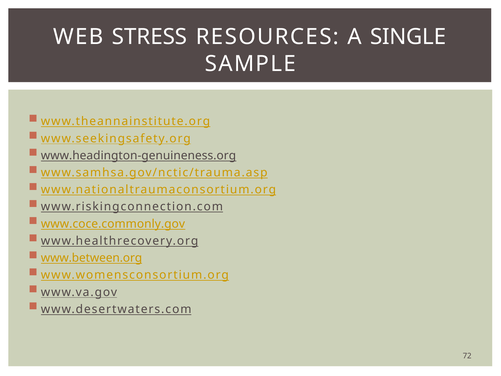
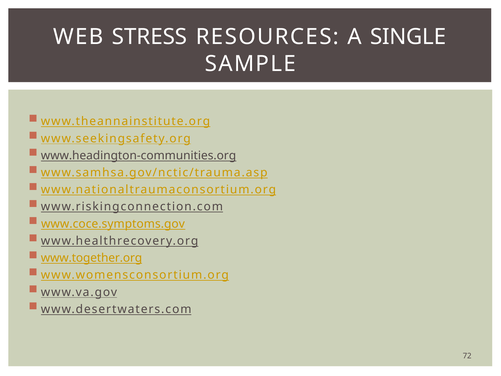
www.headington-genuineness.org: www.headington-genuineness.org -> www.headington-communities.org
www.coce.commonly.gov: www.coce.commonly.gov -> www.coce.symptoms.gov
www.between.org: www.between.org -> www.together.org
